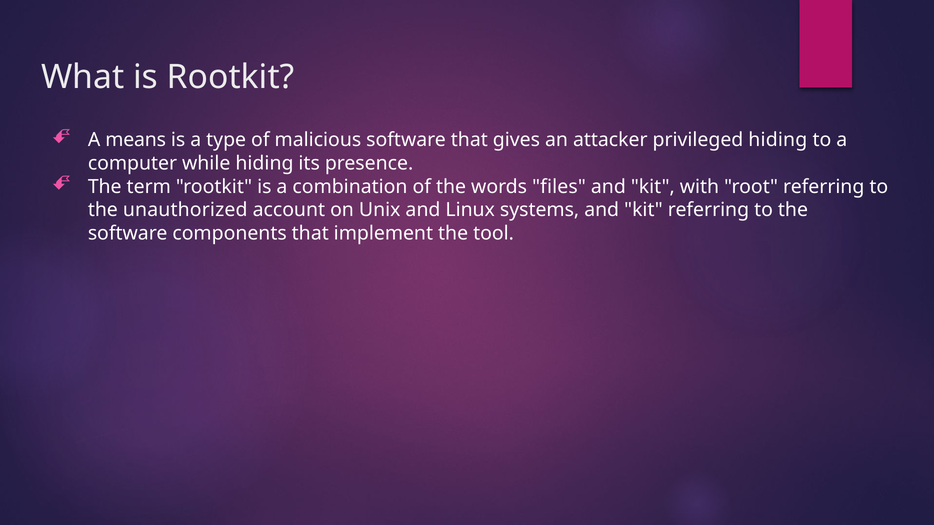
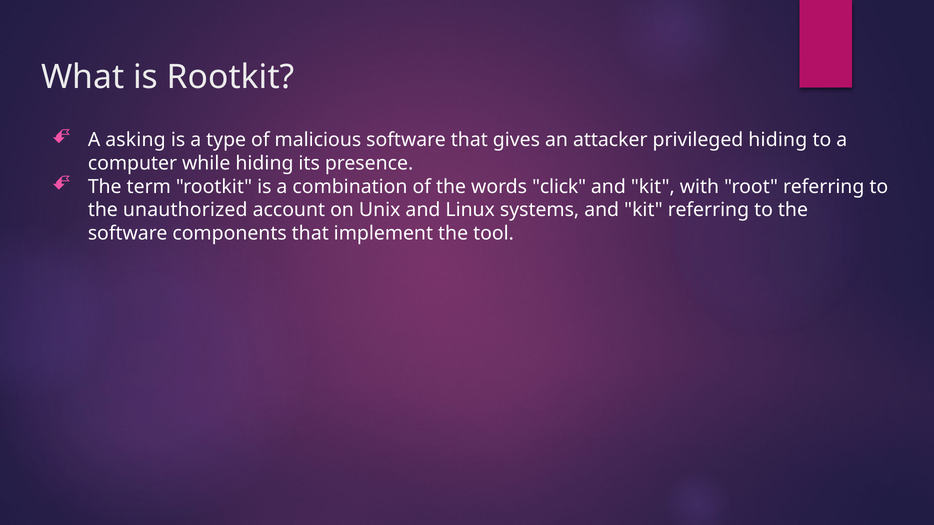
means: means -> asking
files: files -> click
